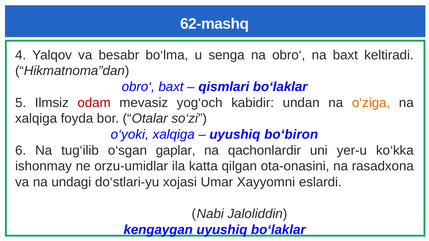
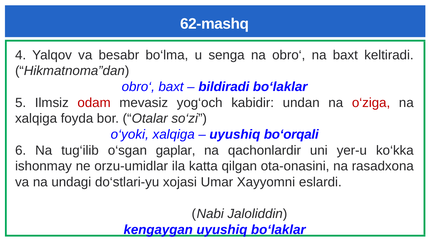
qismlari: qismlari -> bildiradi
o‘ziga colour: orange -> red
bo‘biron: bo‘biron -> bo‘orqali
